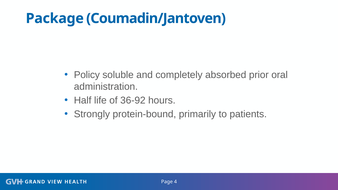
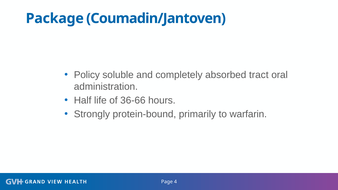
prior: prior -> tract
36-92: 36-92 -> 36-66
patients: patients -> warfarin
